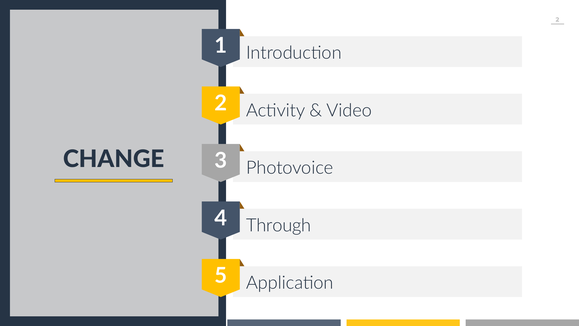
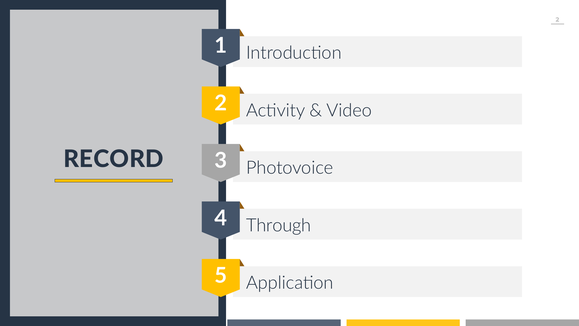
CHANGE: CHANGE -> RECORD
